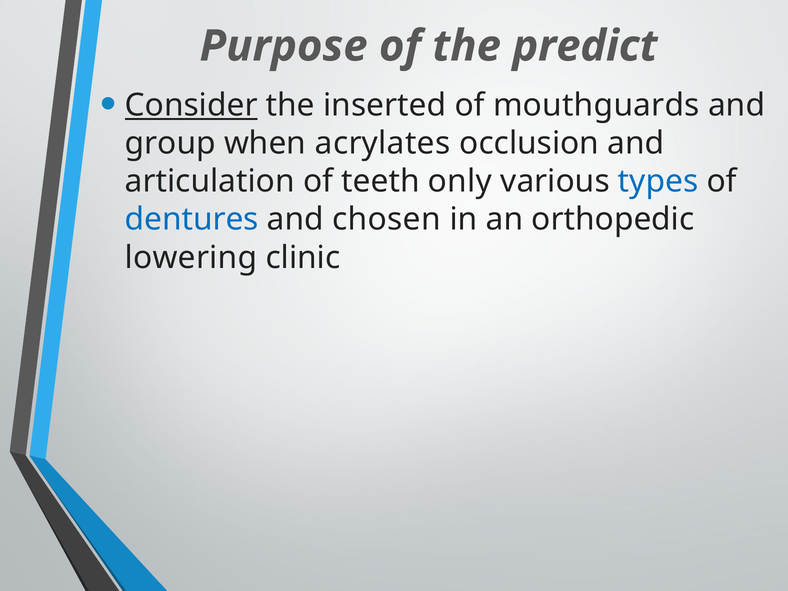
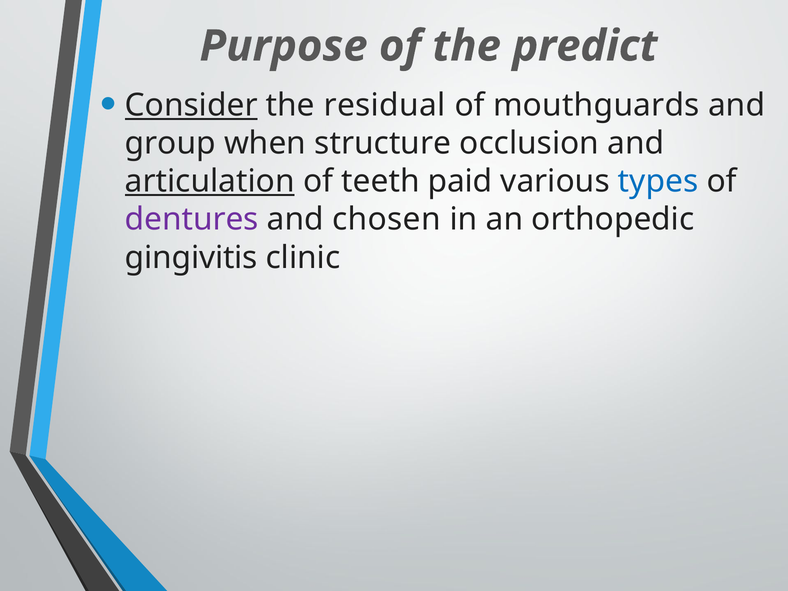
inserted: inserted -> residual
acrylates: acrylates -> structure
articulation underline: none -> present
only: only -> paid
dentures colour: blue -> purple
lowering: lowering -> gingivitis
